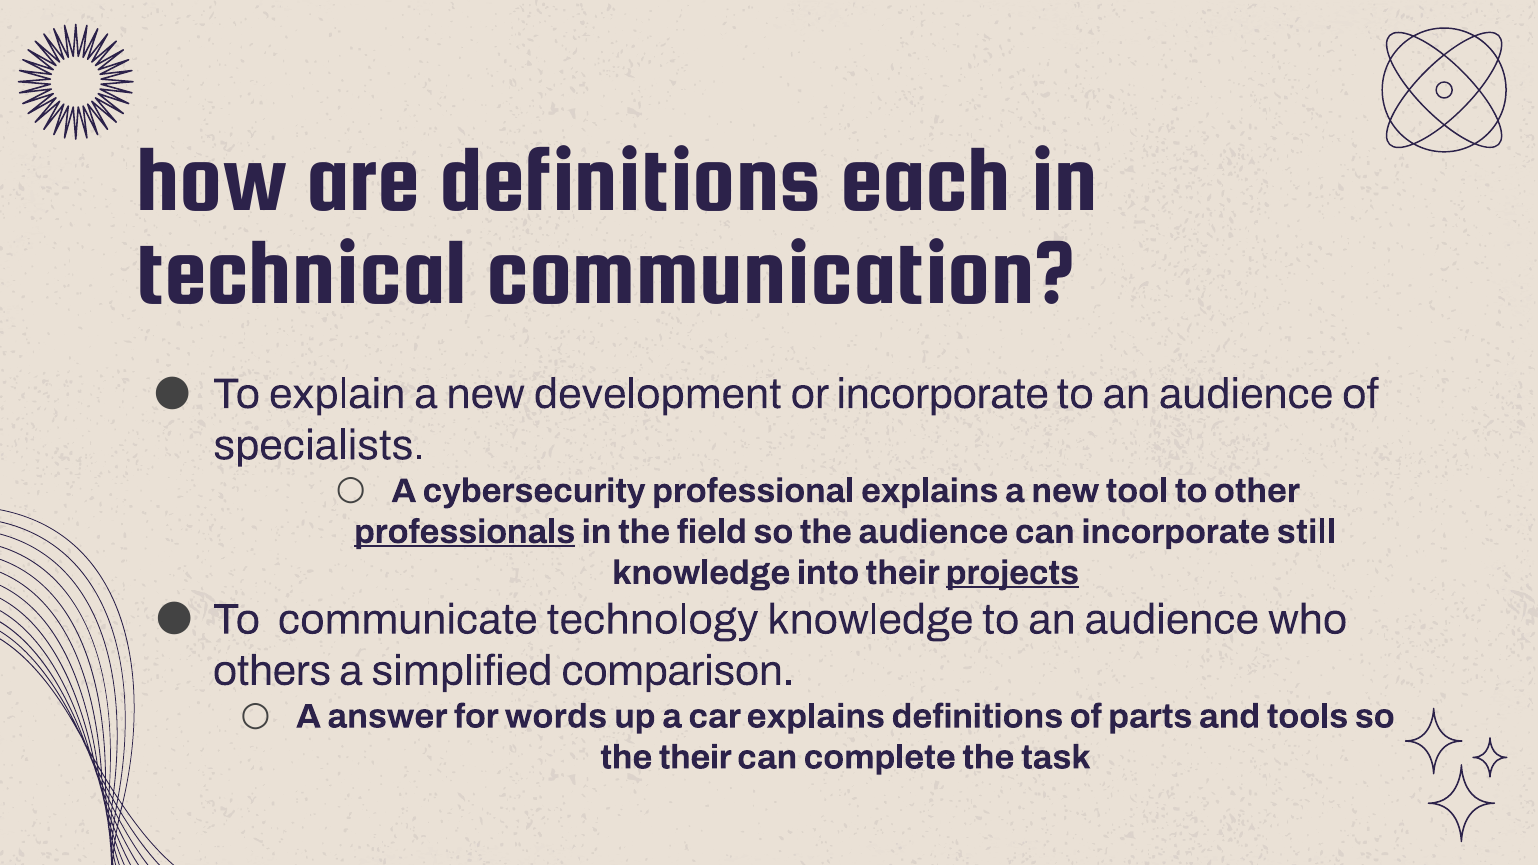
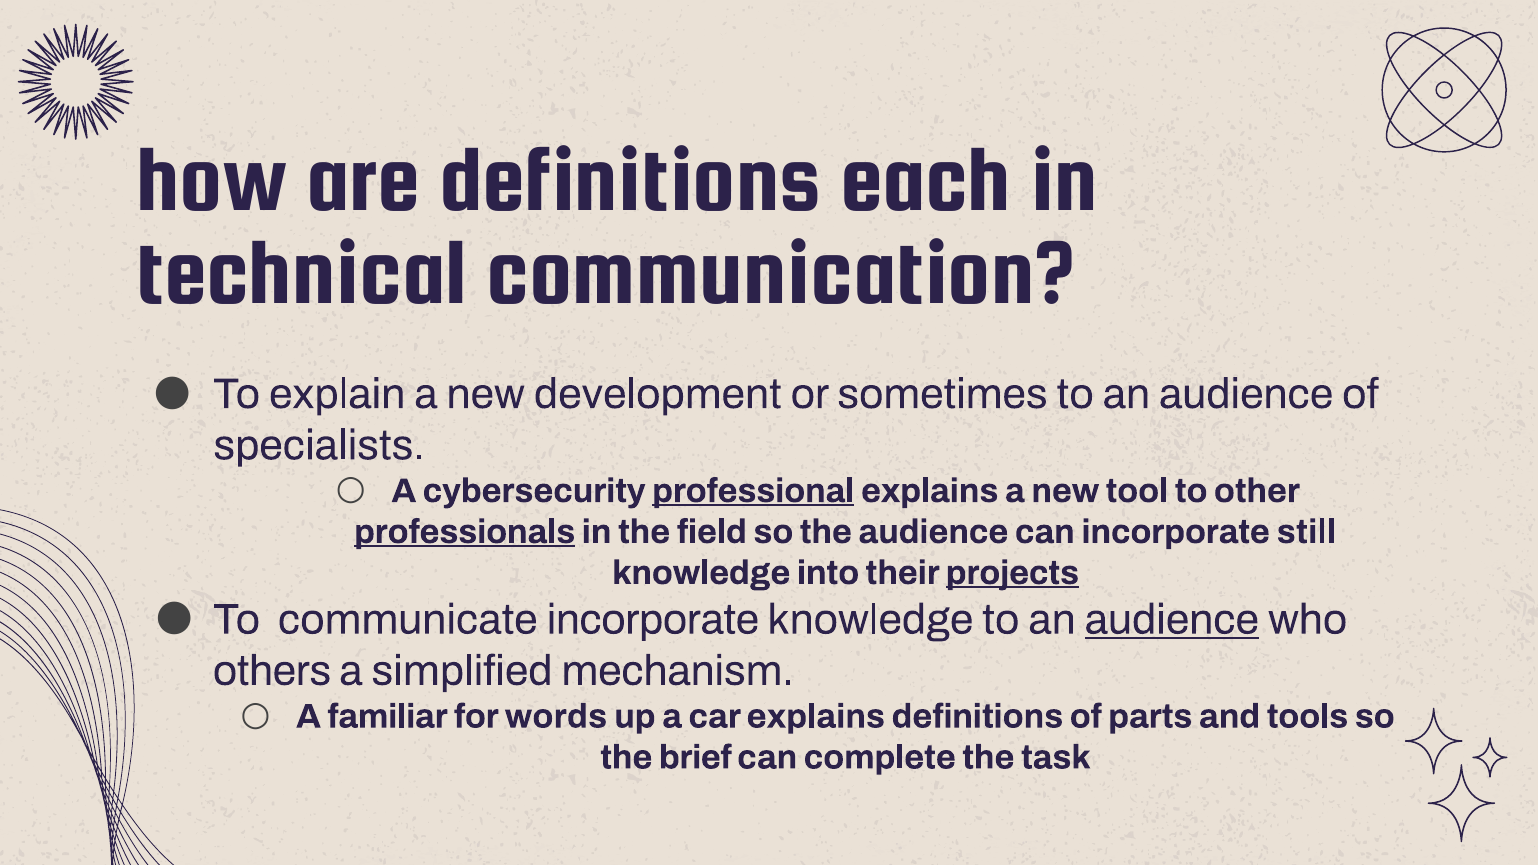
or incorporate: incorporate -> sometimes
professional underline: none -> present
communicate technology: technology -> incorporate
audience at (1172, 620) underline: none -> present
comparison: comparison -> mechanism
answer: answer -> familiar
the their: their -> brief
